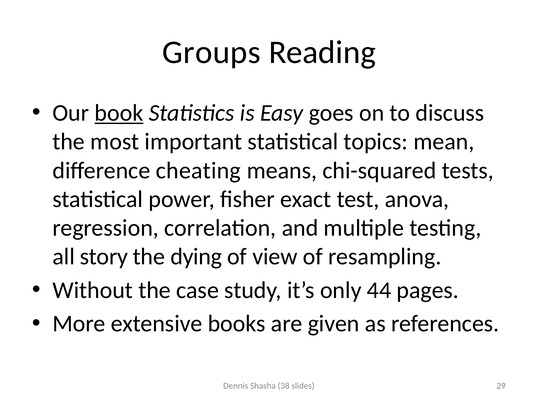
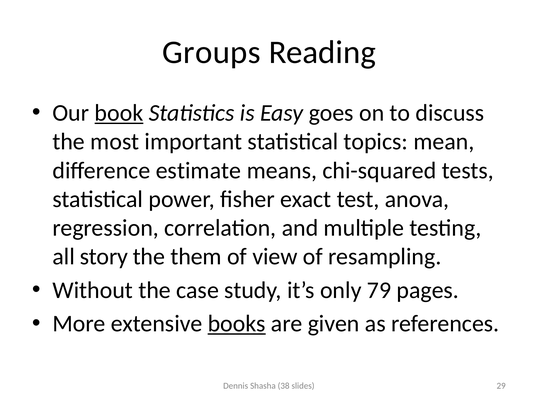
cheating: cheating -> estimate
dying: dying -> them
44: 44 -> 79
books underline: none -> present
